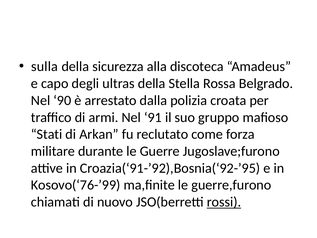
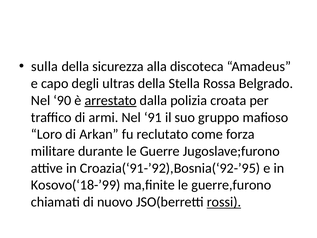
arrestato underline: none -> present
Stati: Stati -> Loro
Kosovo(‘76-’99: Kosovo(‘76-’99 -> Kosovo(‘18-’99
